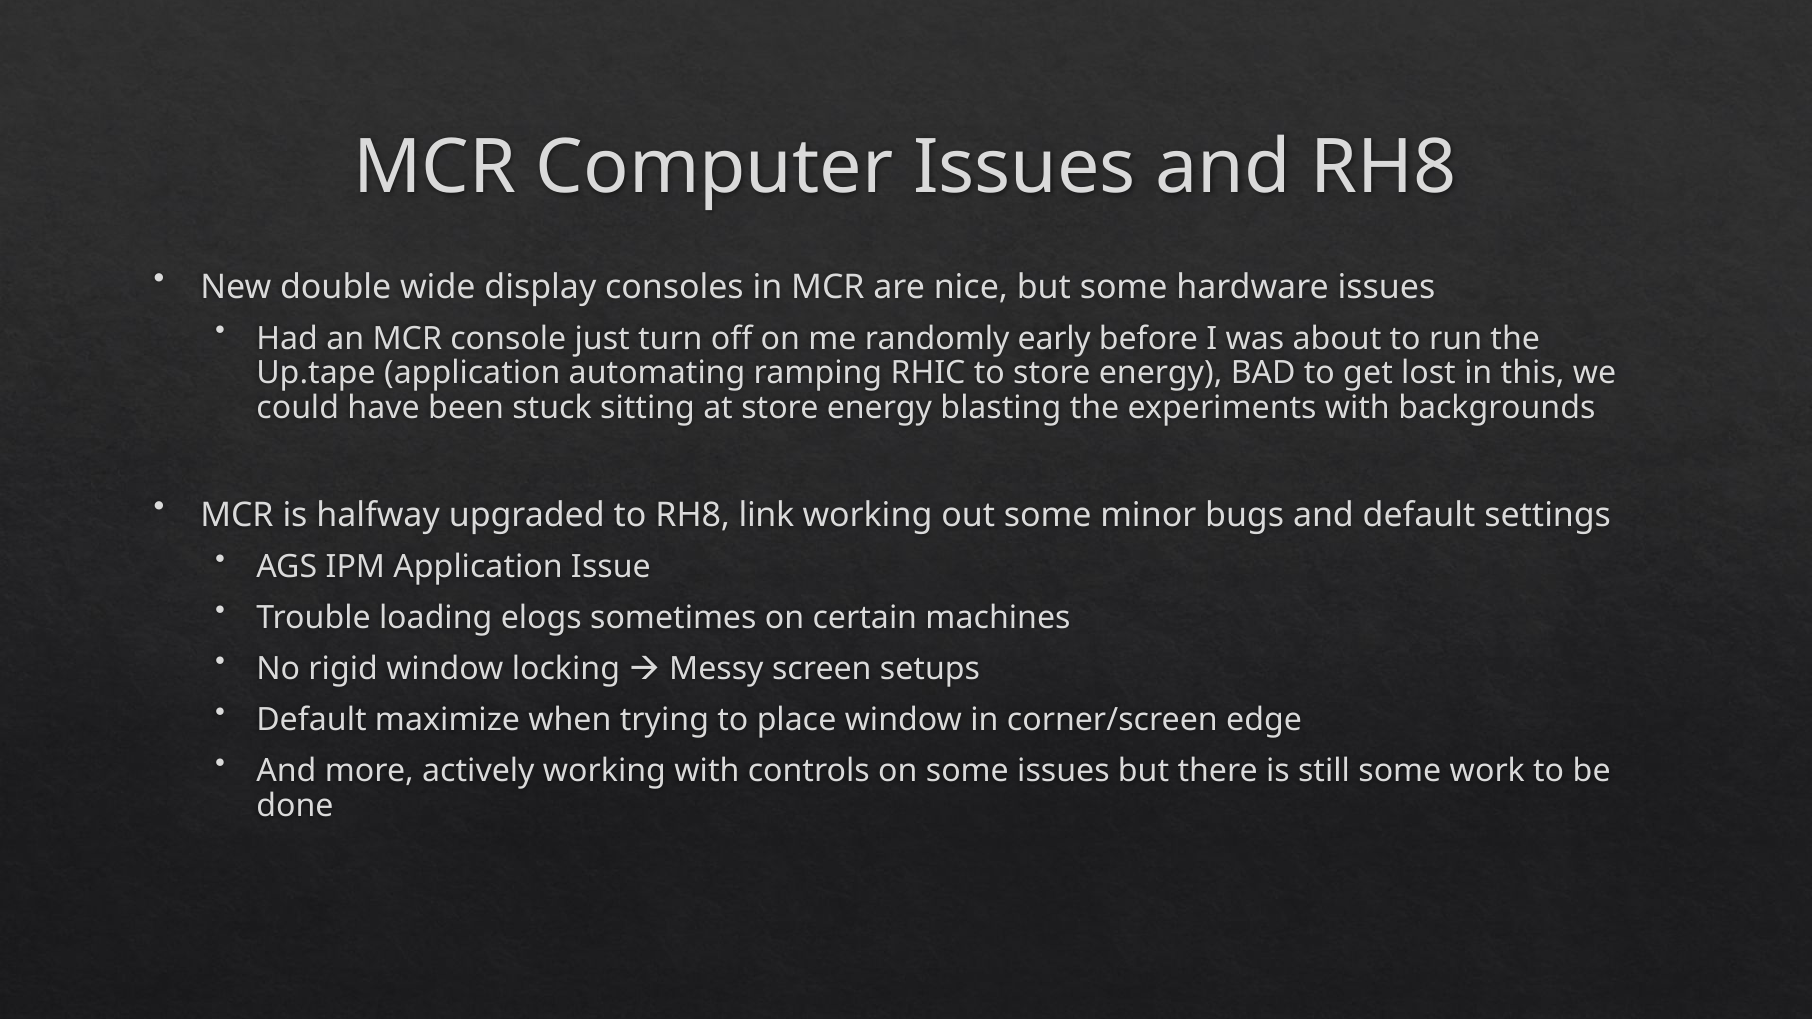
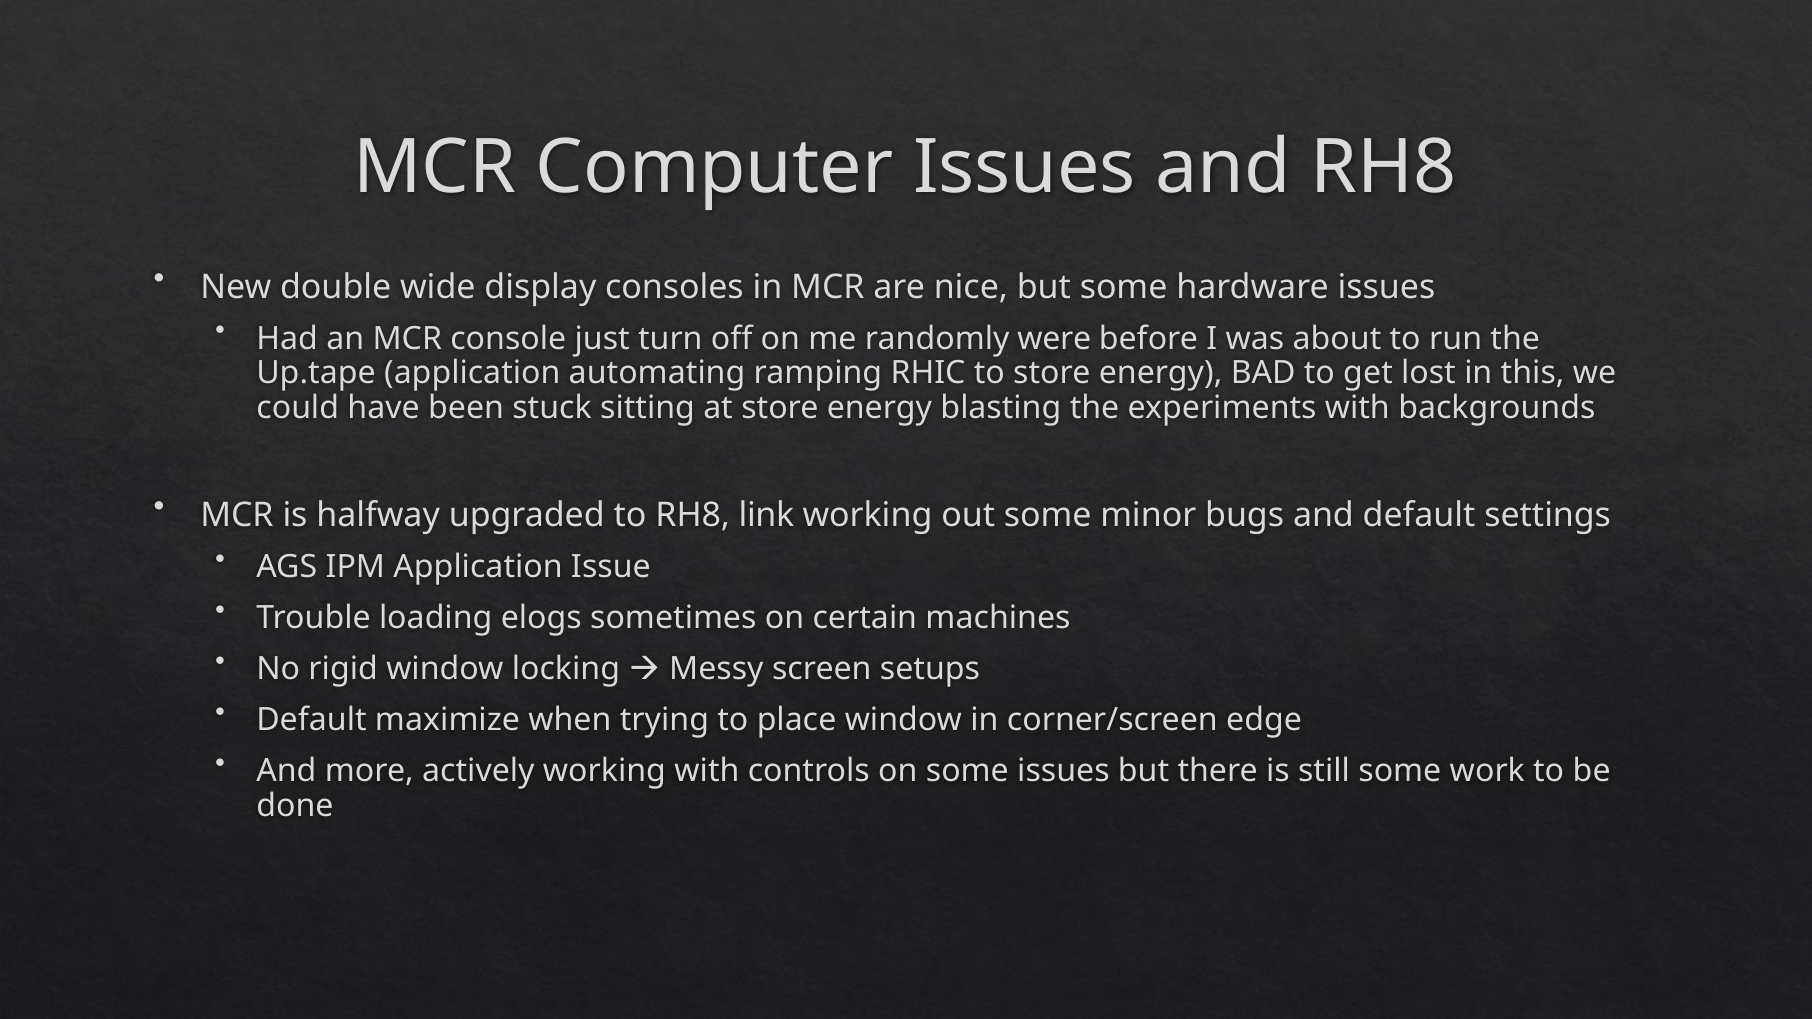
early: early -> were
